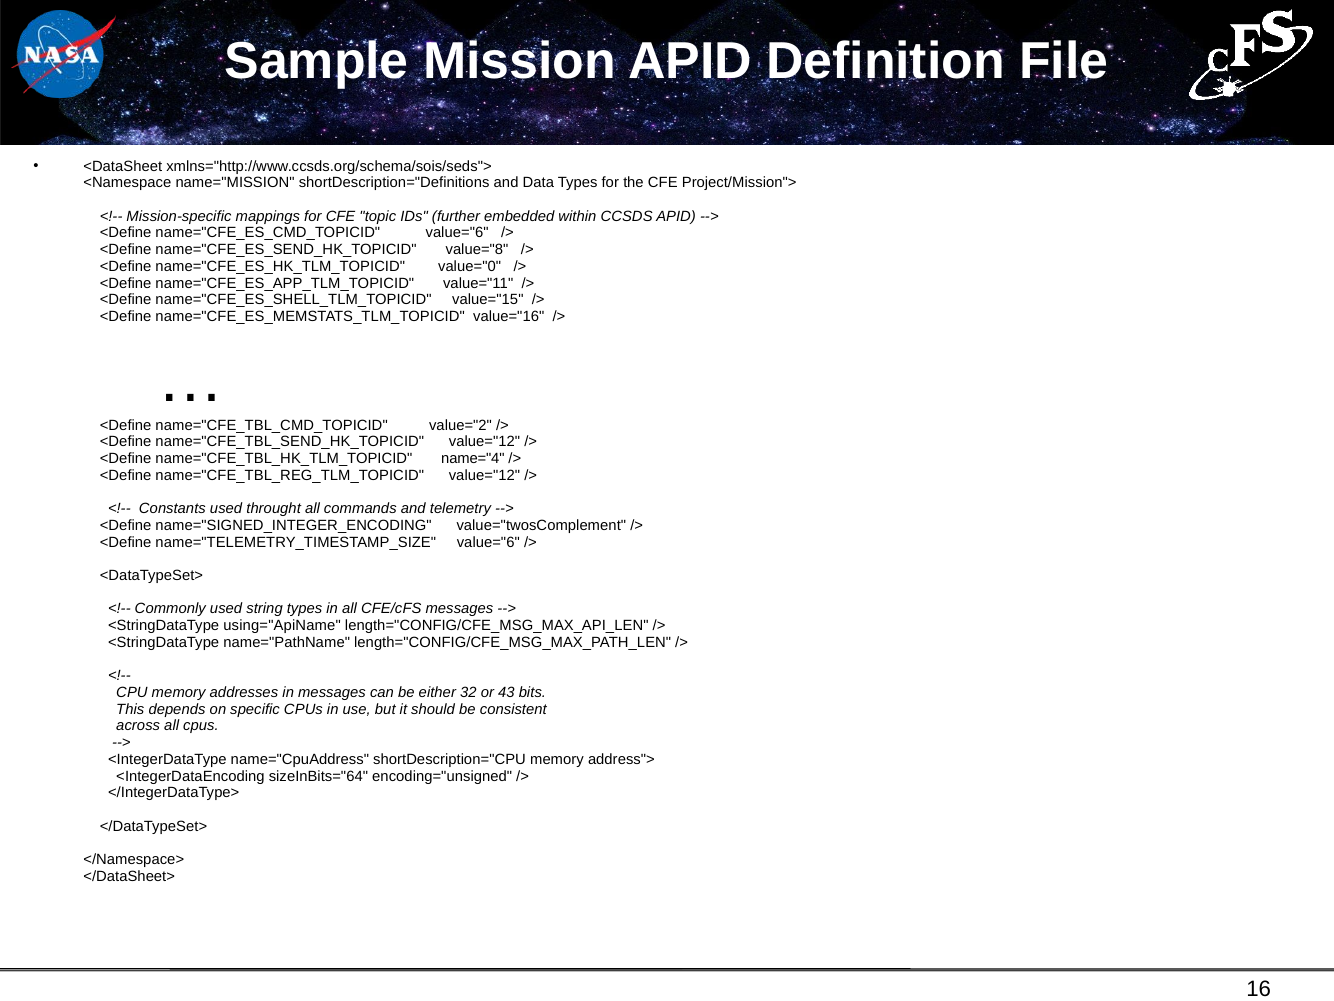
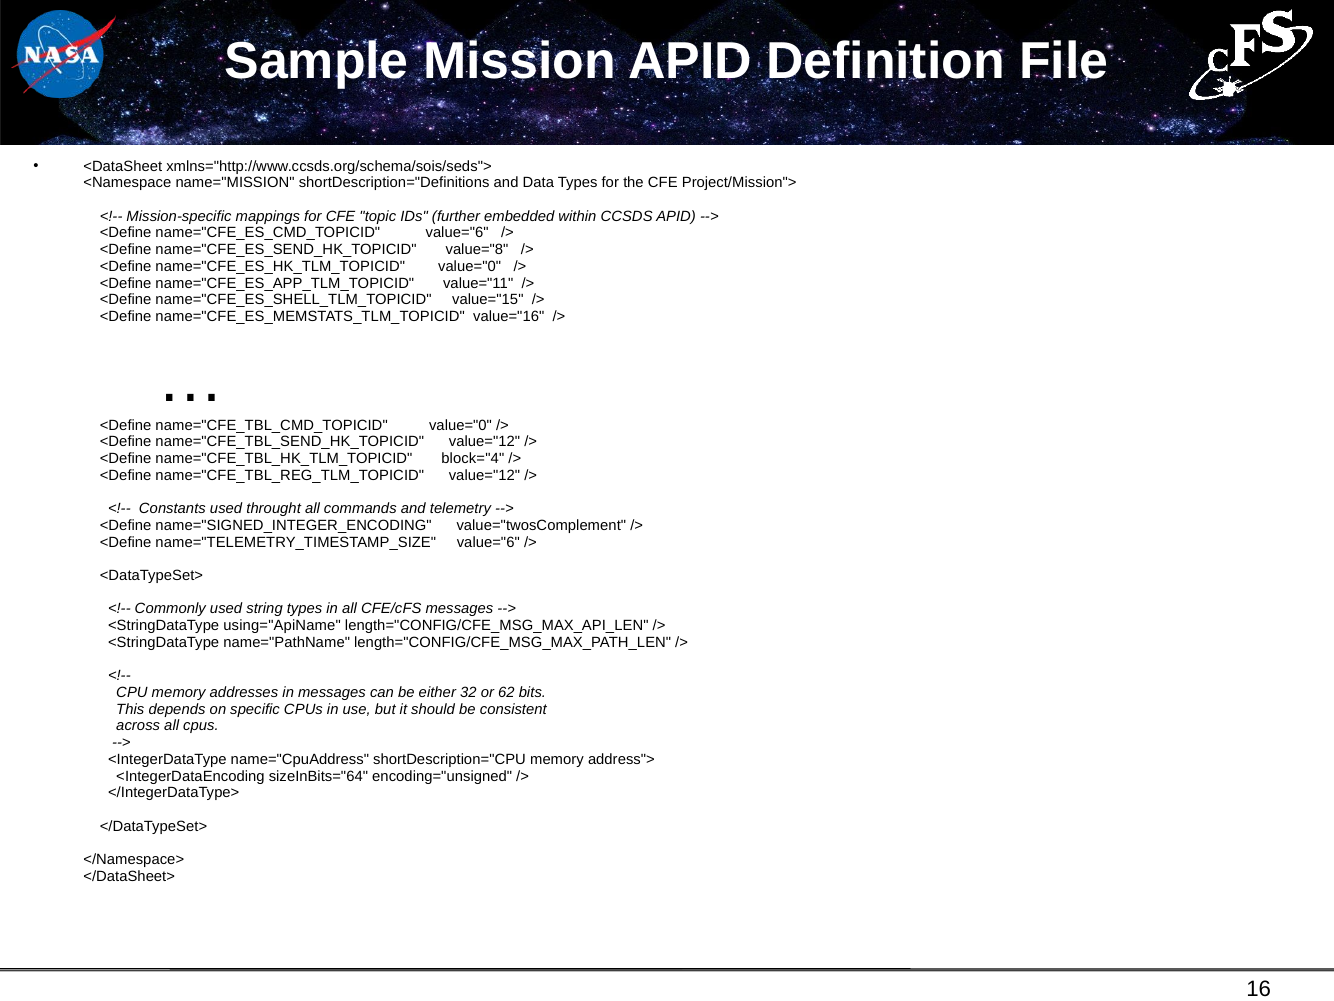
name="CFE_TBL_CMD_TOPICID value="2: value="2 -> value="0
name="4: name="4 -> block="4
43: 43 -> 62
